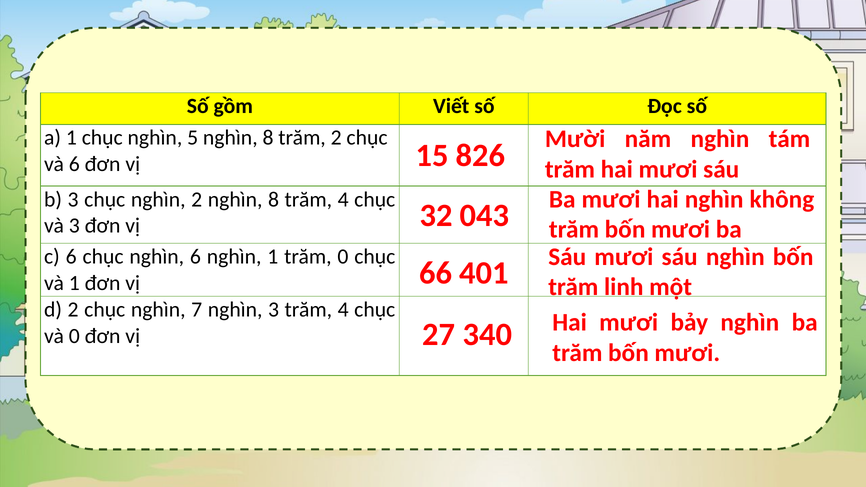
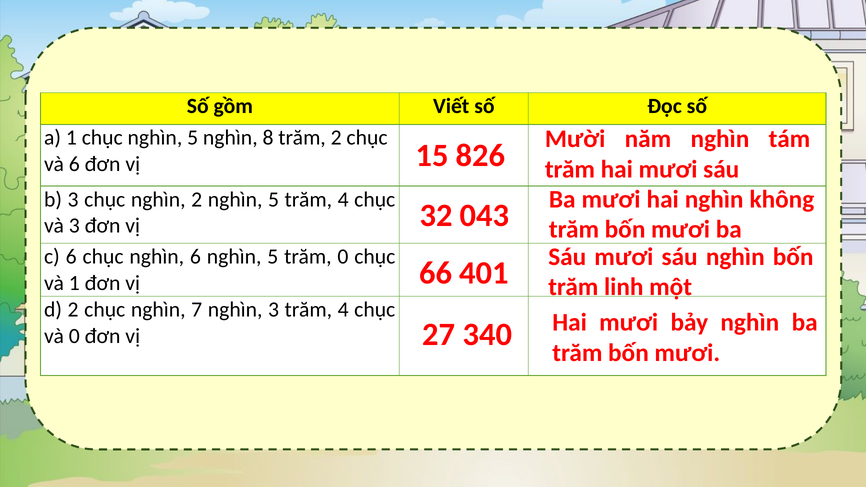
2 nghìn 8: 8 -> 5
6 nghìn 1: 1 -> 5
